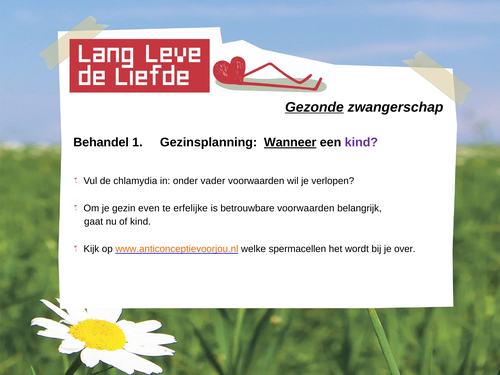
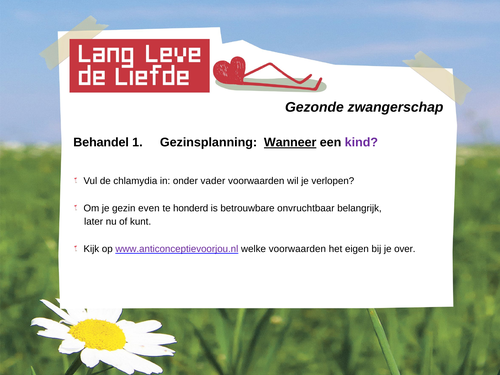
Gezonde underline: present -> none
erfelijke: erfelijke -> honderd
betrouwbare voorwaarden: voorwaarden -> onvruchtbaar
gaat: gaat -> later
of kind: kind -> kunt
www.anticonceptievoorjou.nl colour: orange -> purple
welke spermacellen: spermacellen -> voorwaarden
wordt: wordt -> eigen
